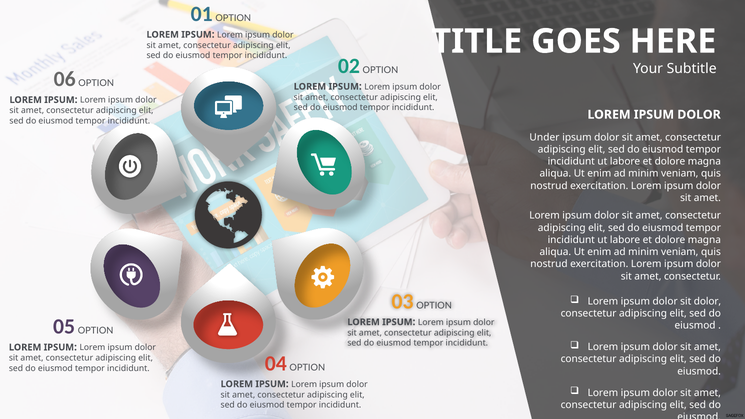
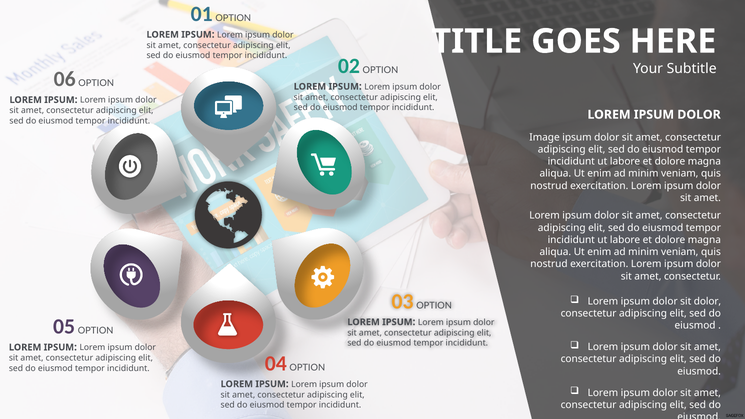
Under: Under -> Image
